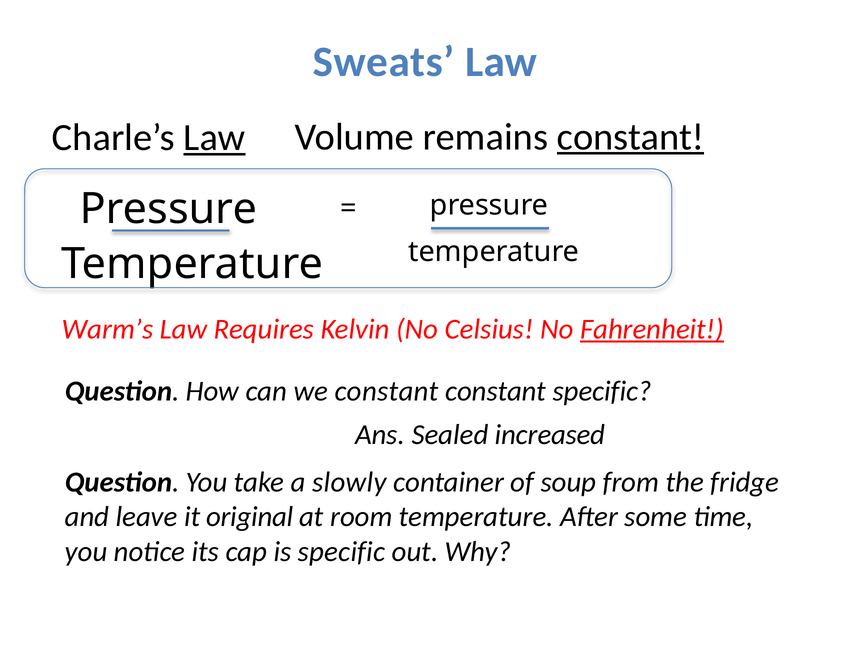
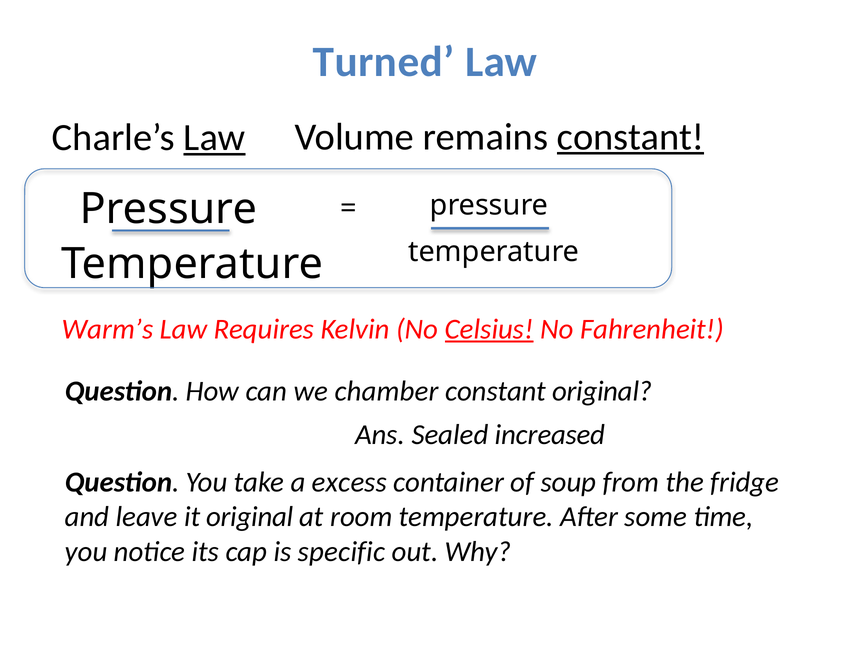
Sweats: Sweats -> Turned
Celsius underline: none -> present
Fahrenheit underline: present -> none
we constant: constant -> chamber
constant specific: specific -> original
slowly: slowly -> excess
